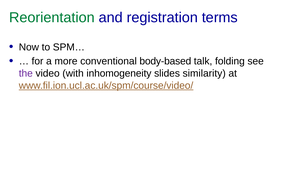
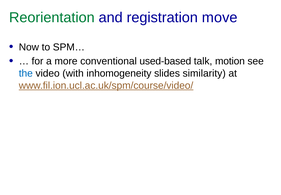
terms: terms -> move
body-based: body-based -> used-based
folding: folding -> motion
the colour: purple -> blue
